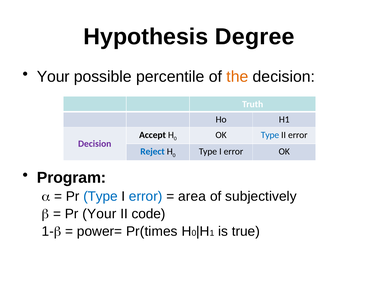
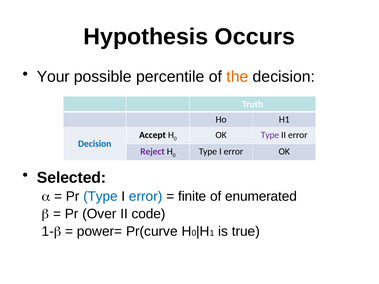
Degree: Degree -> Occurs
Type at (270, 135) colour: blue -> purple
Decision at (95, 144) colour: purple -> blue
Reject colour: blue -> purple
Program: Program -> Selected
area: area -> finite
subjectively: subjectively -> enumerated
Pr Your: Your -> Over
Pr(times: Pr(times -> Pr(curve
